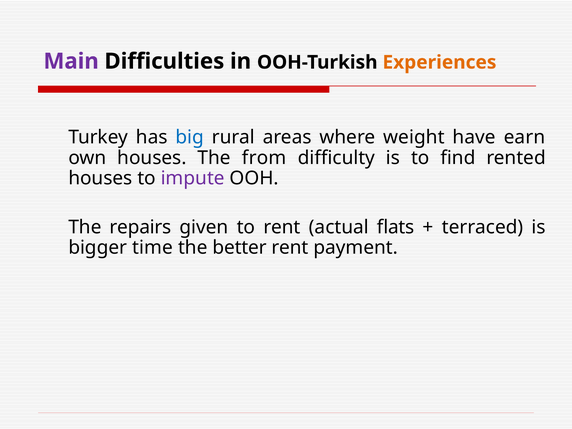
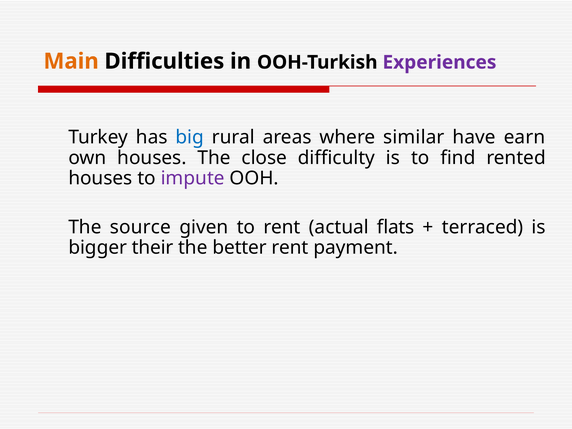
Main colour: purple -> orange
Experiences colour: orange -> purple
weight: weight -> similar
from: from -> close
repairs: repairs -> source
time: time -> their
